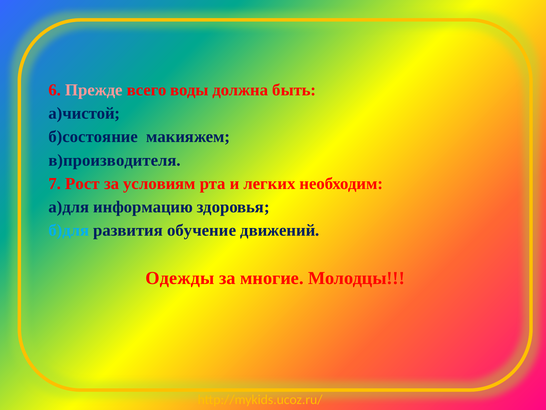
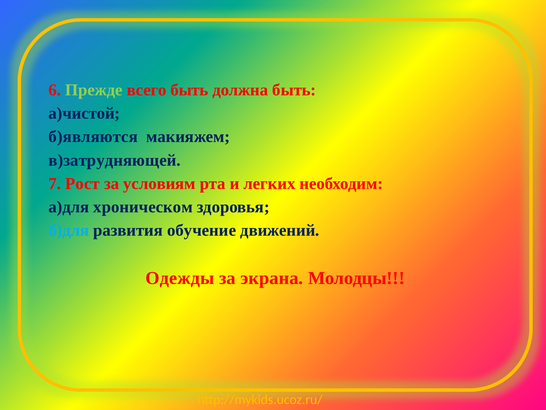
Прежде colour: pink -> light green
всего воды: воды -> быть
б)состояние: б)состояние -> б)являются
в)производителя: в)производителя -> в)затрудняющей
информацию: информацию -> хроническом
многие: многие -> экрана
